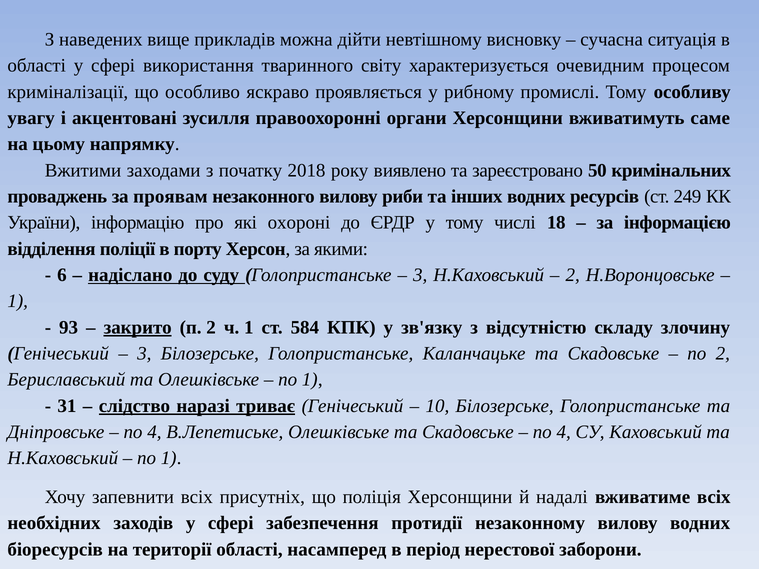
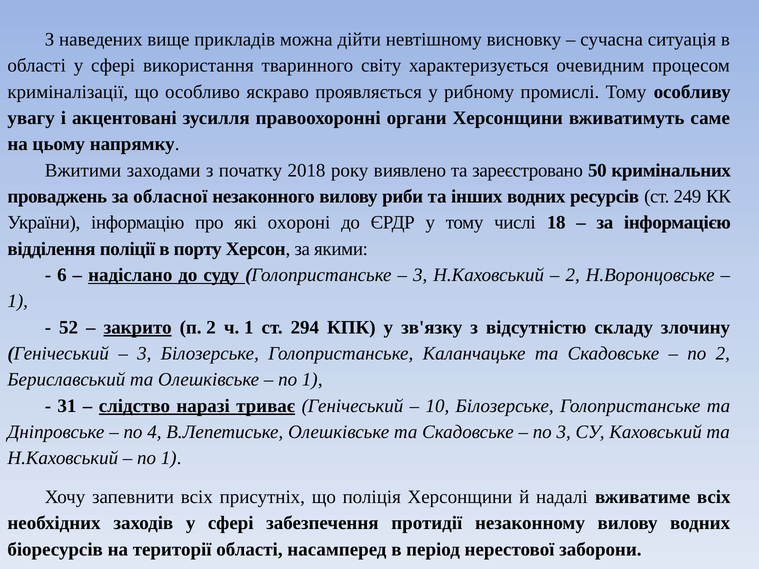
проявам: проявам -> обласної
93: 93 -> 52
584: 584 -> 294
4 at (564, 432): 4 -> 3
